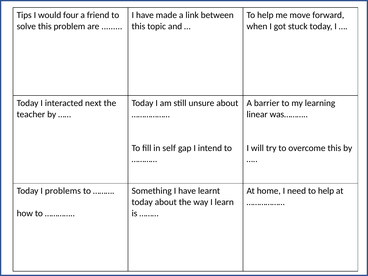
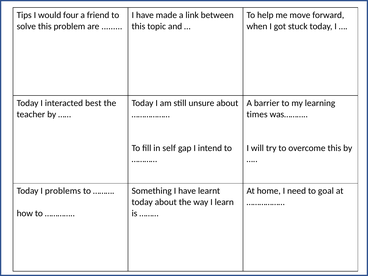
next: next -> best
linear: linear -> times
need to help: help -> goal
